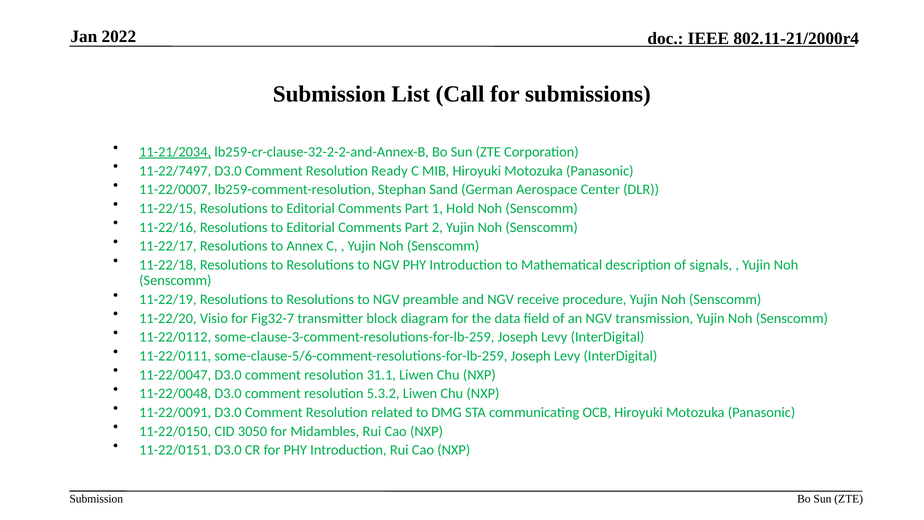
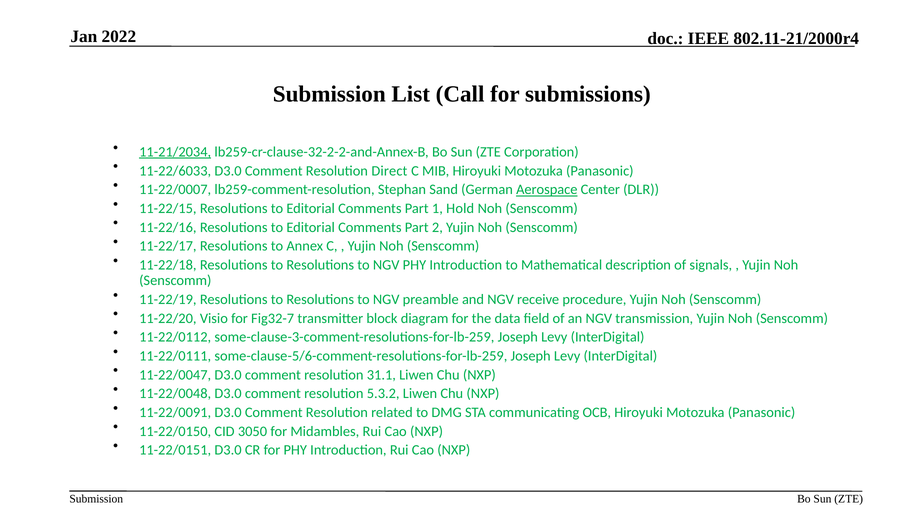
11-22/7497: 11-22/7497 -> 11-22/6033
Ready: Ready -> Direct
Aerospace underline: none -> present
